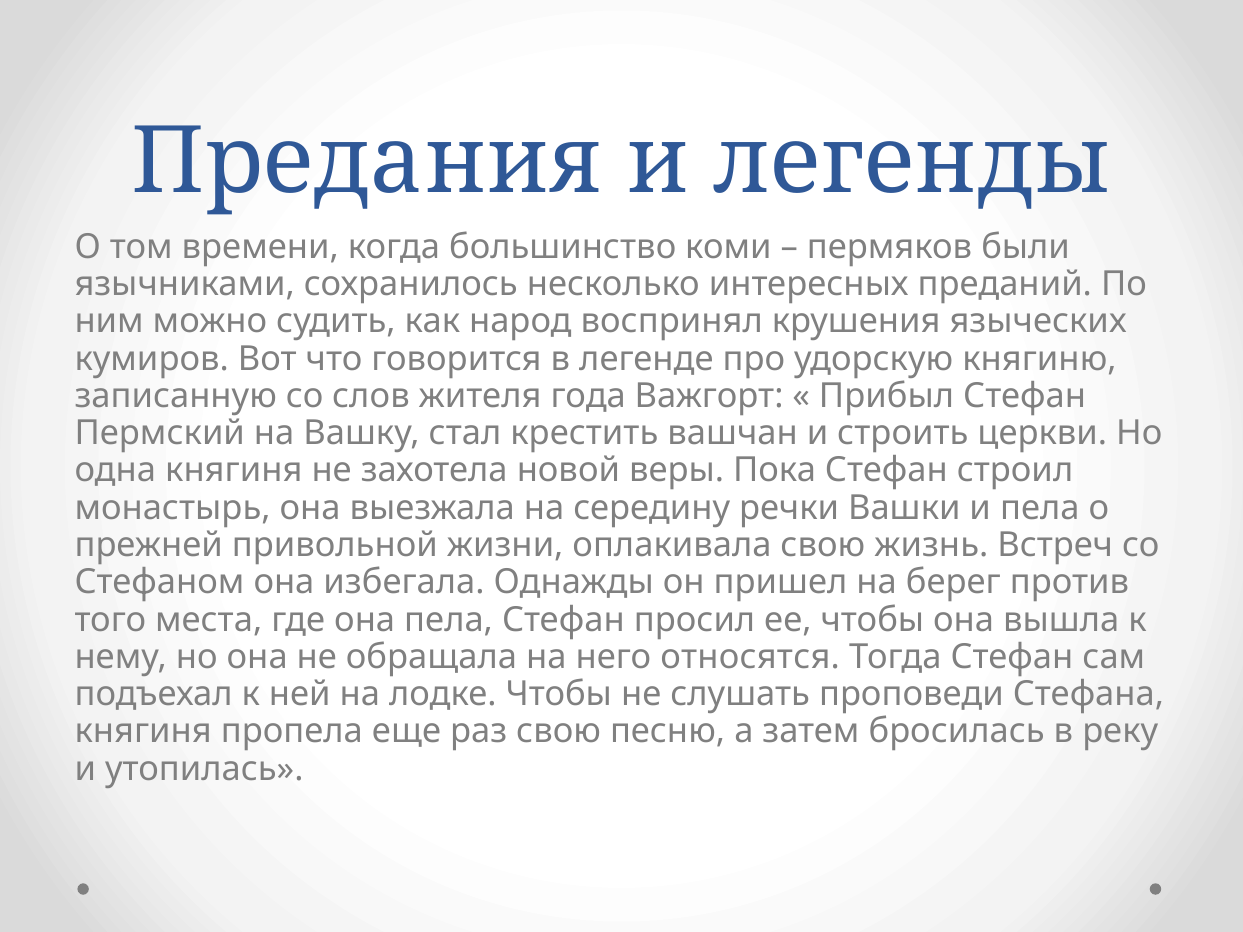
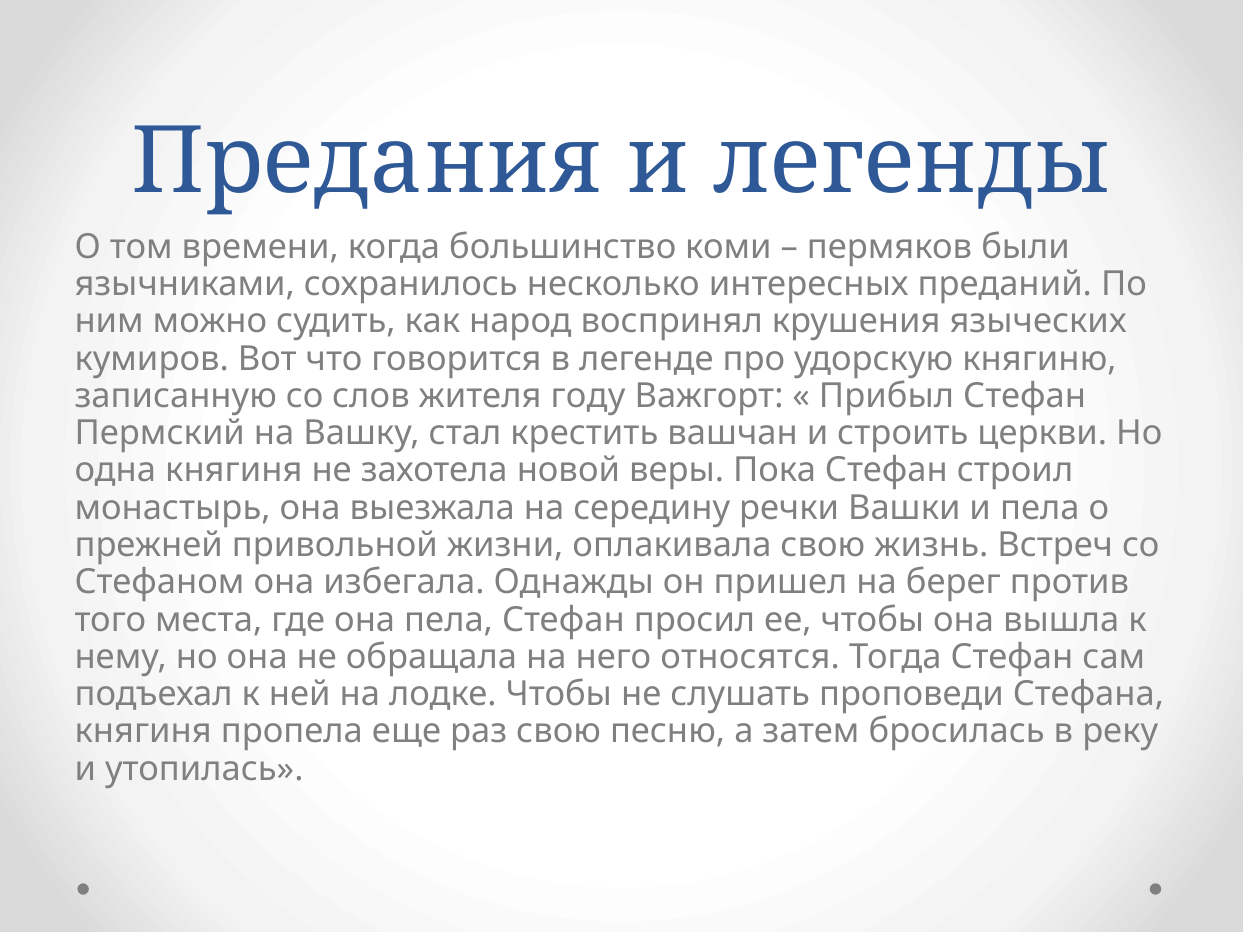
года: года -> году
